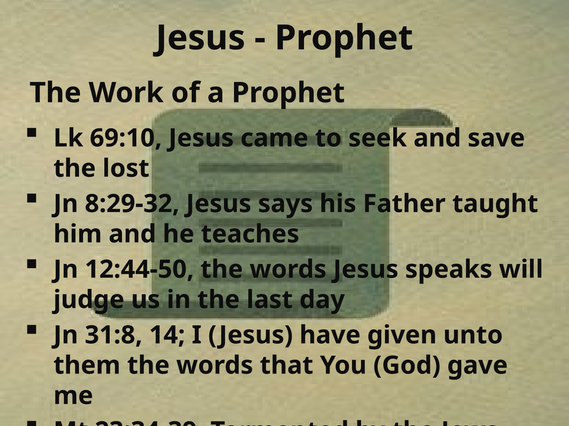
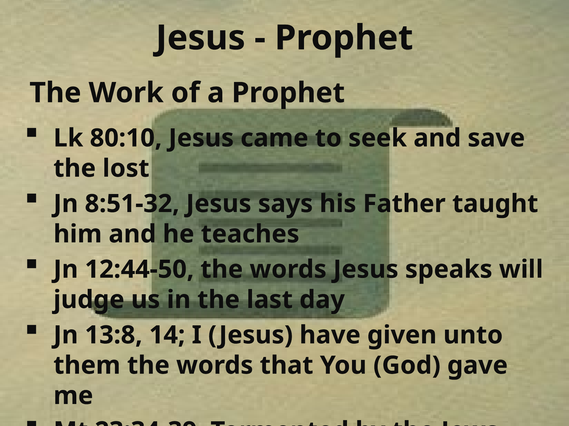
69:10: 69:10 -> 80:10
8:29-32: 8:29-32 -> 8:51-32
31:8: 31:8 -> 13:8
